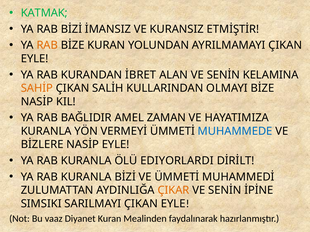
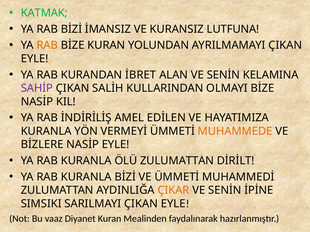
ETMİŞTİR: ETMİŞTİR -> LUTFUNA
SAHİP colour: orange -> purple
BAĞLIDIR: BAĞLIDIR -> İNDİRİLİŞ
ZAMAN: ZAMAN -> EDİLEN
MUHAMMEDE colour: blue -> orange
ÖLÜ EDIYORLARDI: EDIYORLARDI -> ZULUMATTAN
